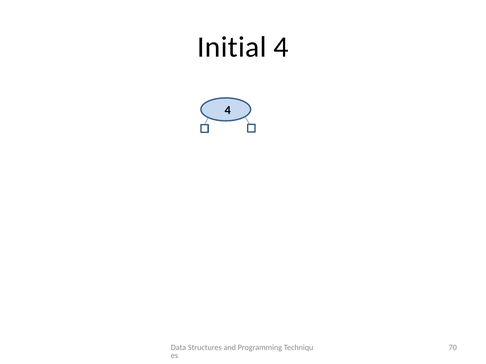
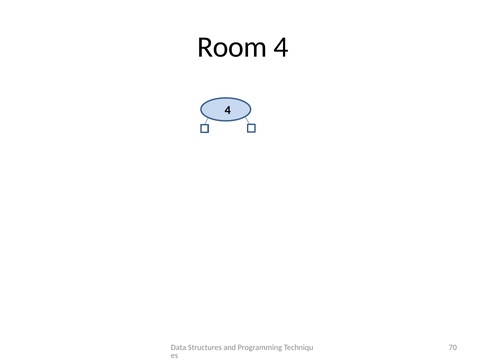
Initial: Initial -> Room
